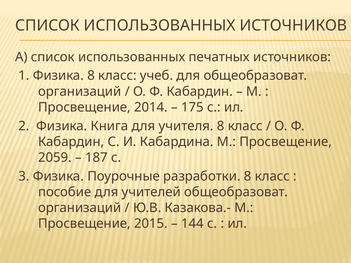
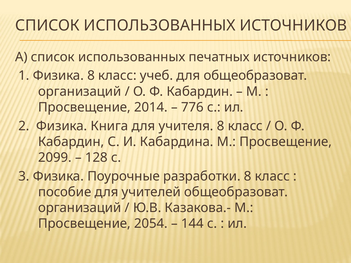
175: 175 -> 776
2059: 2059 -> 2099
187: 187 -> 128
2015: 2015 -> 2054
